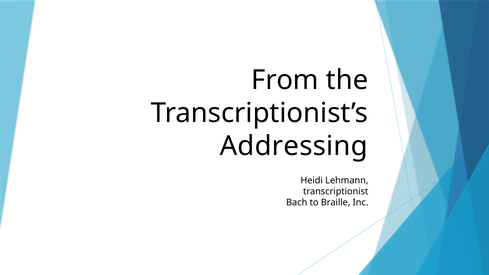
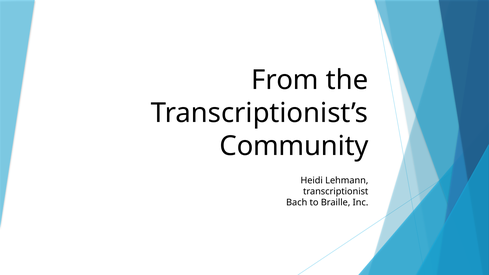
Addressing: Addressing -> Community
